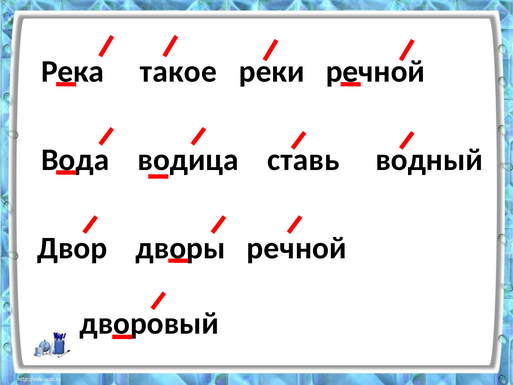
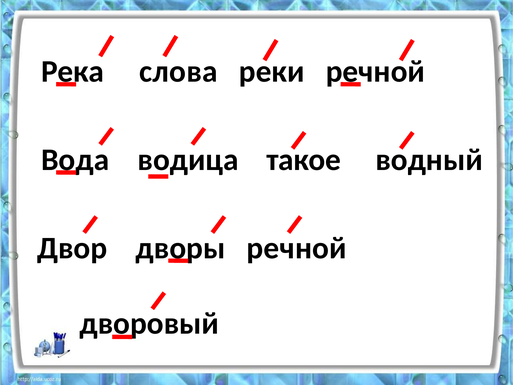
такое: такое -> слова
ставь: ставь -> такое
